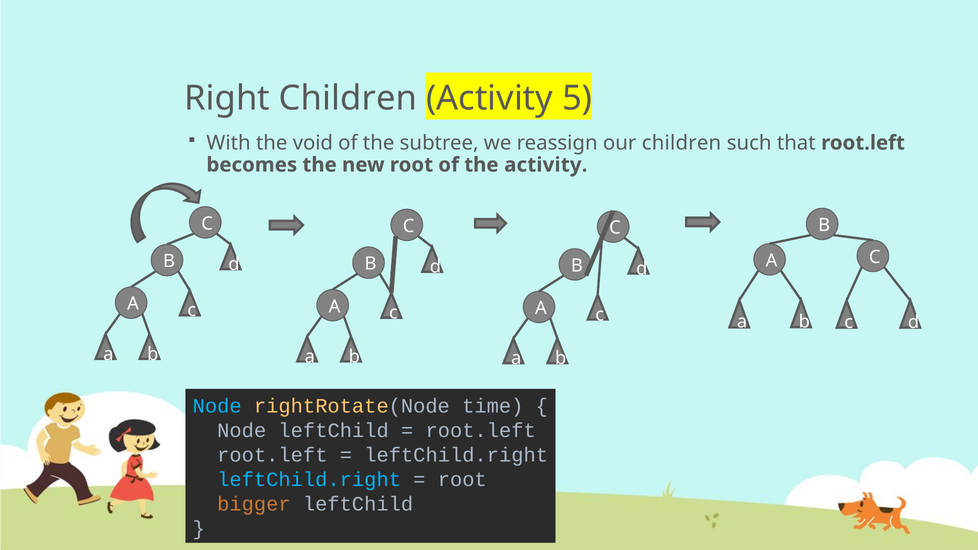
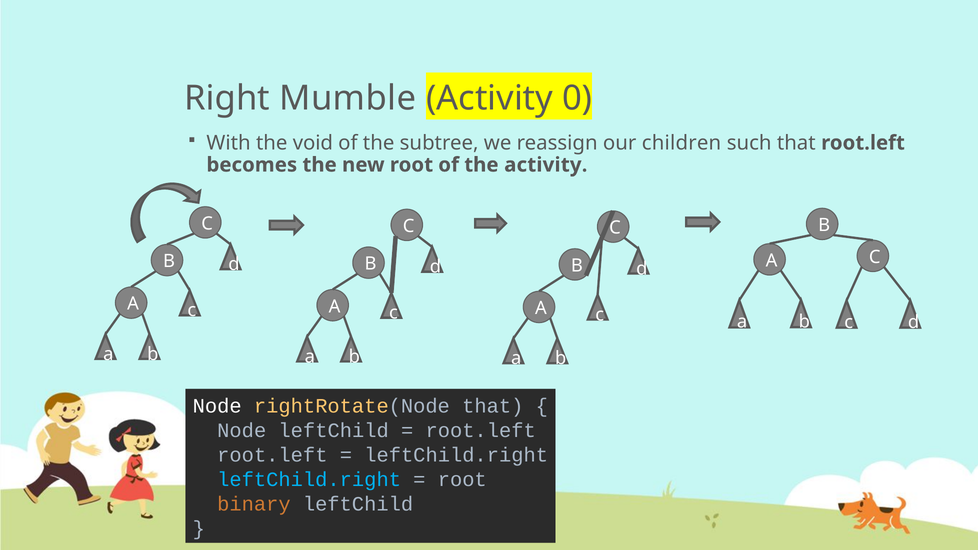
Right Children: Children -> Mumble
5: 5 -> 0
Node at (217, 406) colour: light blue -> white
rightRotate(Node time: time -> that
bigger: bigger -> binary
